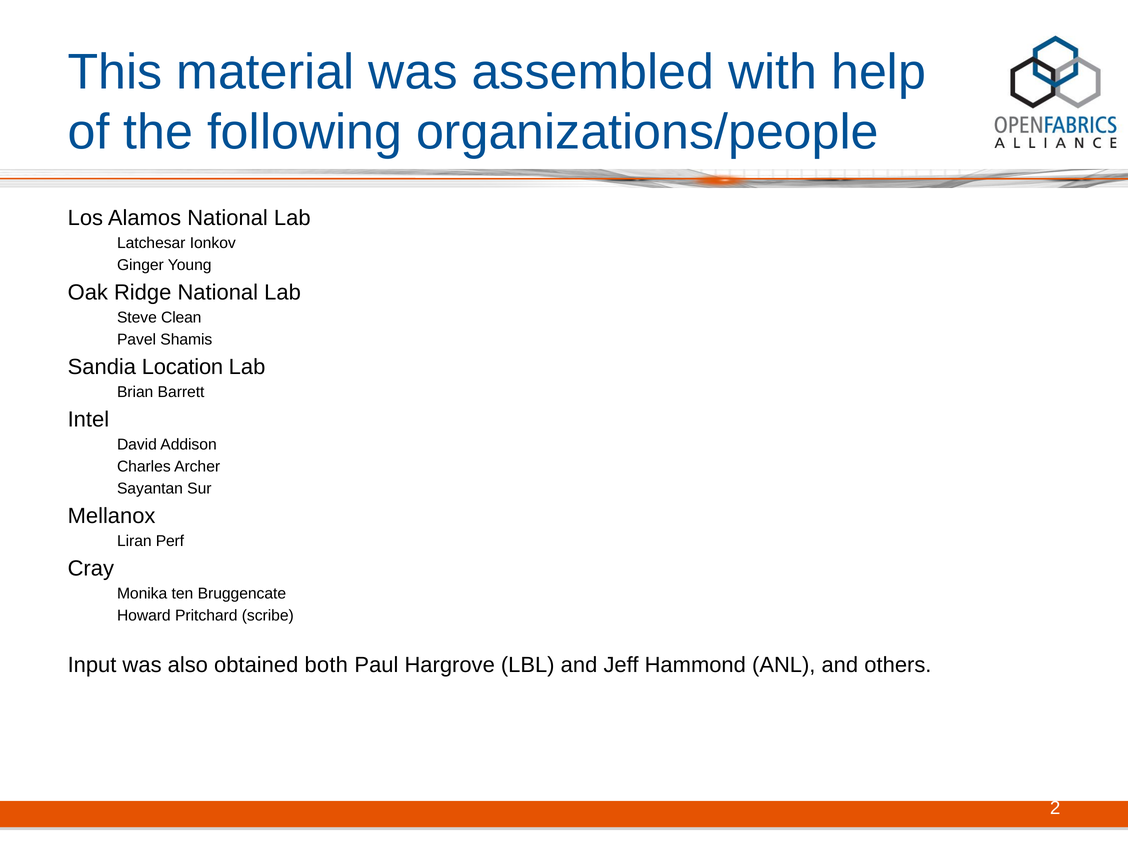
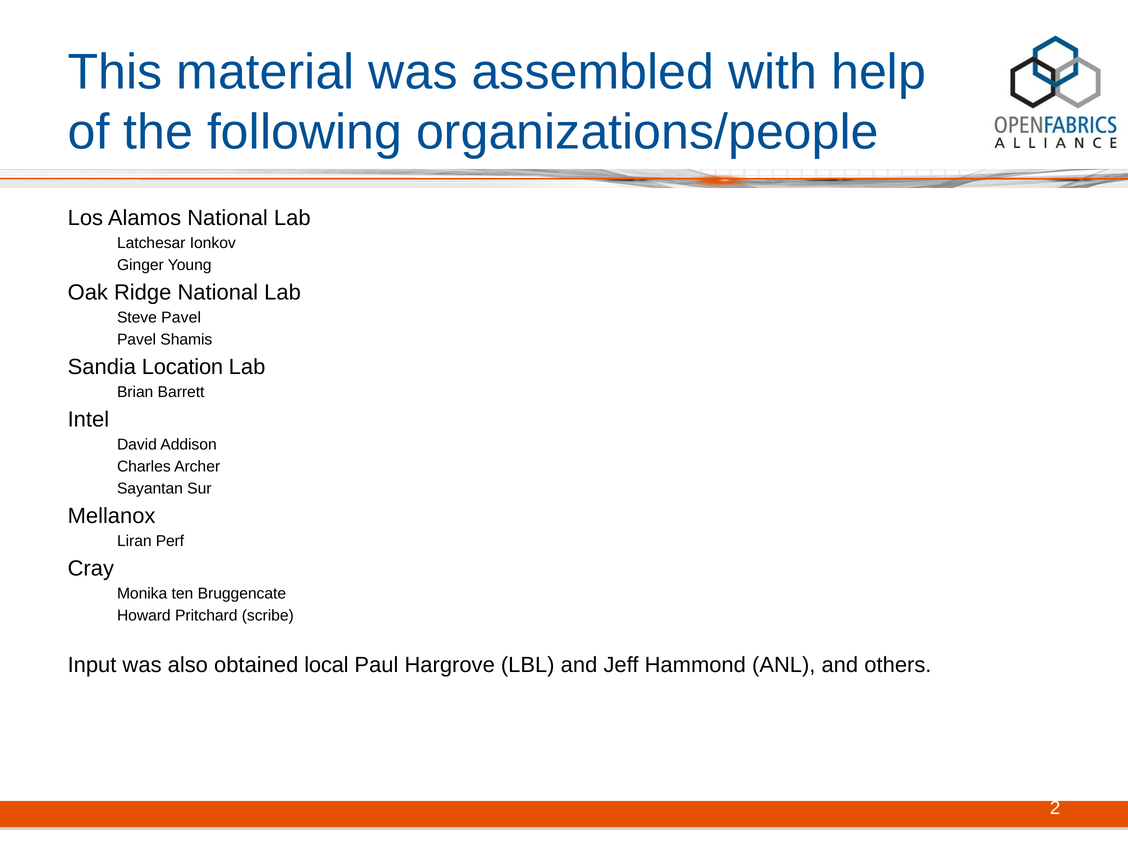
Steve Clean: Clean -> Pavel
both: both -> local
